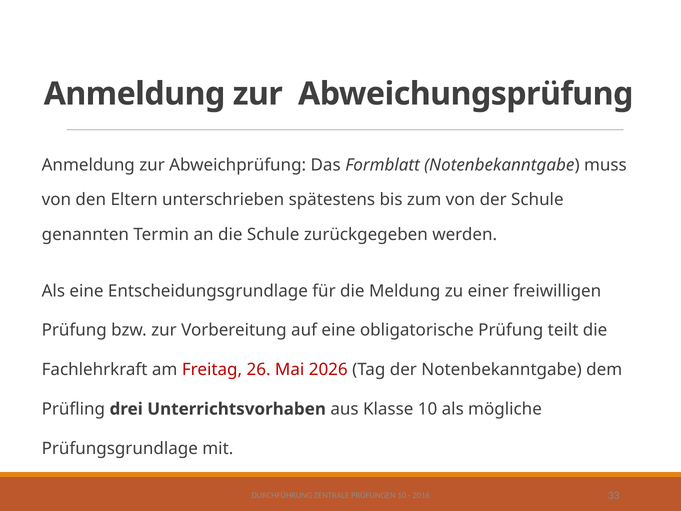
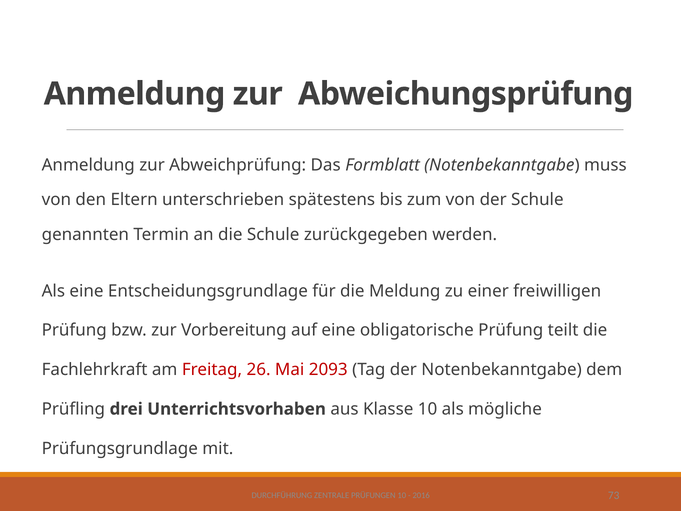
2026: 2026 -> 2093
33: 33 -> 73
